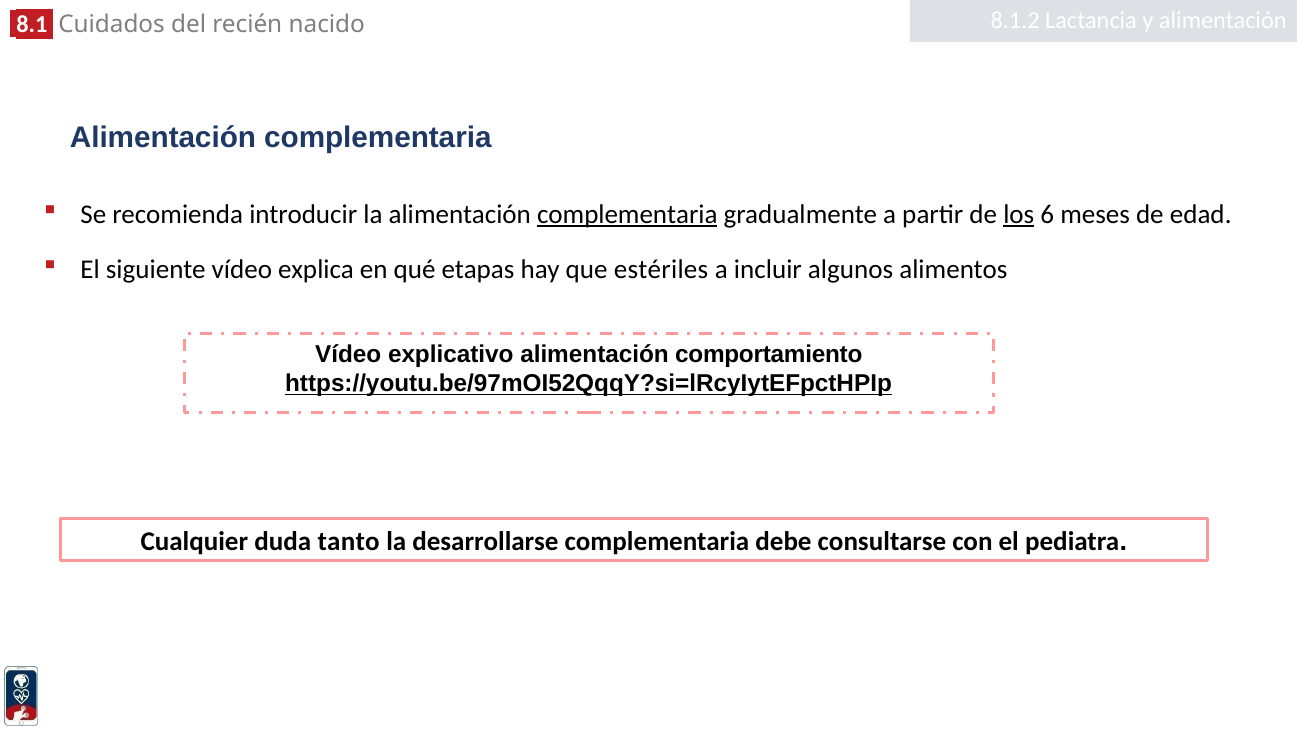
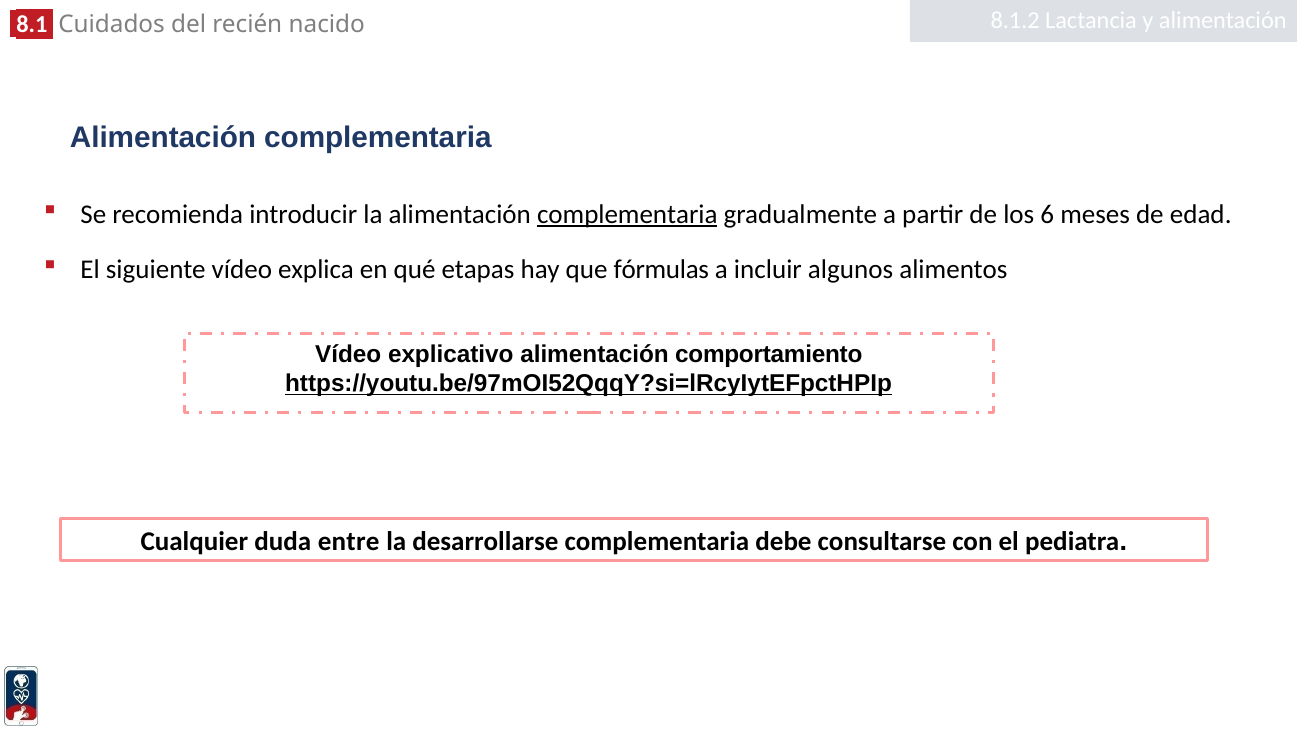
los underline: present -> none
estériles: estériles -> fórmulas
tanto: tanto -> entre
